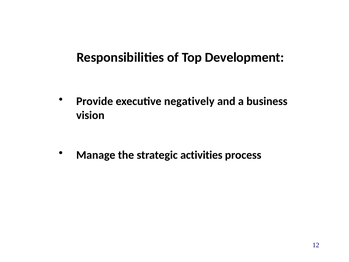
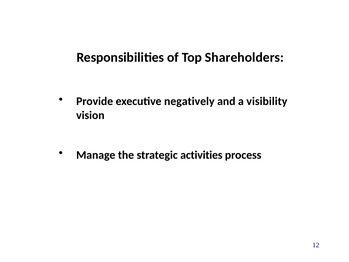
Development: Development -> Shareholders
business: business -> visibility
